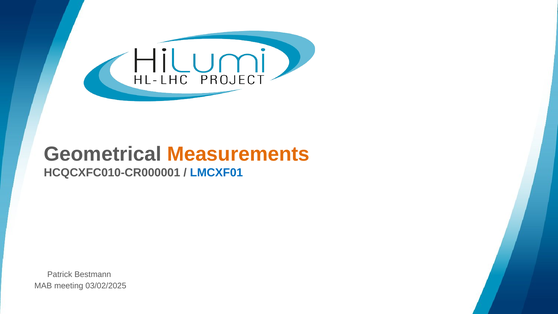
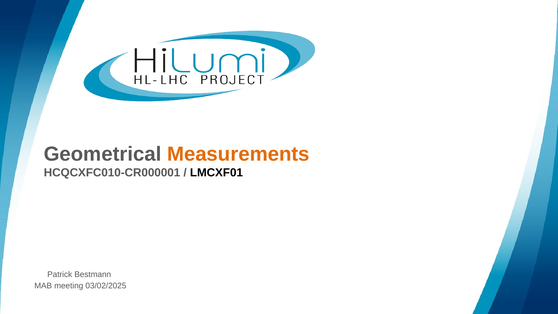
LMCXF01 colour: blue -> black
